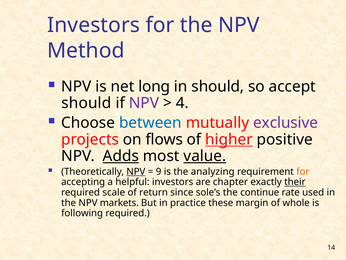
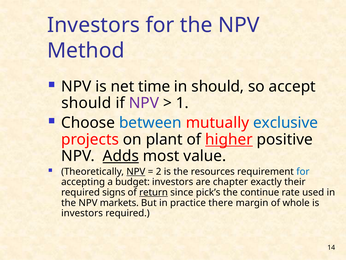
long: long -> time
4: 4 -> 1
exclusive colour: purple -> blue
flows: flows -> plant
value underline: present -> none
9: 9 -> 2
analyzing: analyzing -> resources
for at (303, 171) colour: orange -> blue
helpful: helpful -> budget
their underline: present -> none
scale: scale -> signs
return underline: none -> present
sole’s: sole’s -> pick’s
these: these -> there
following at (82, 213): following -> investors
